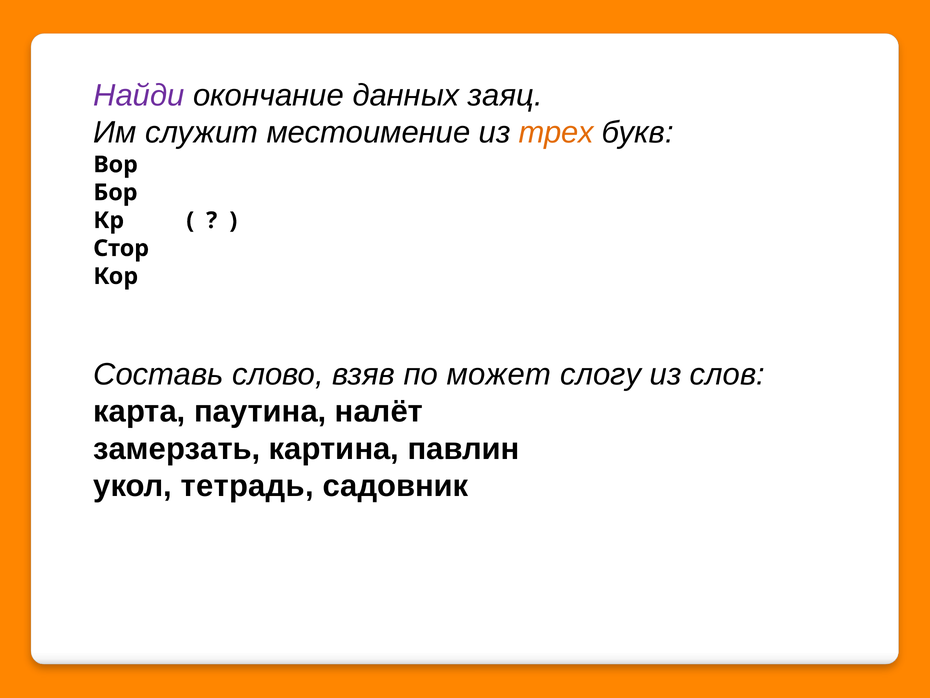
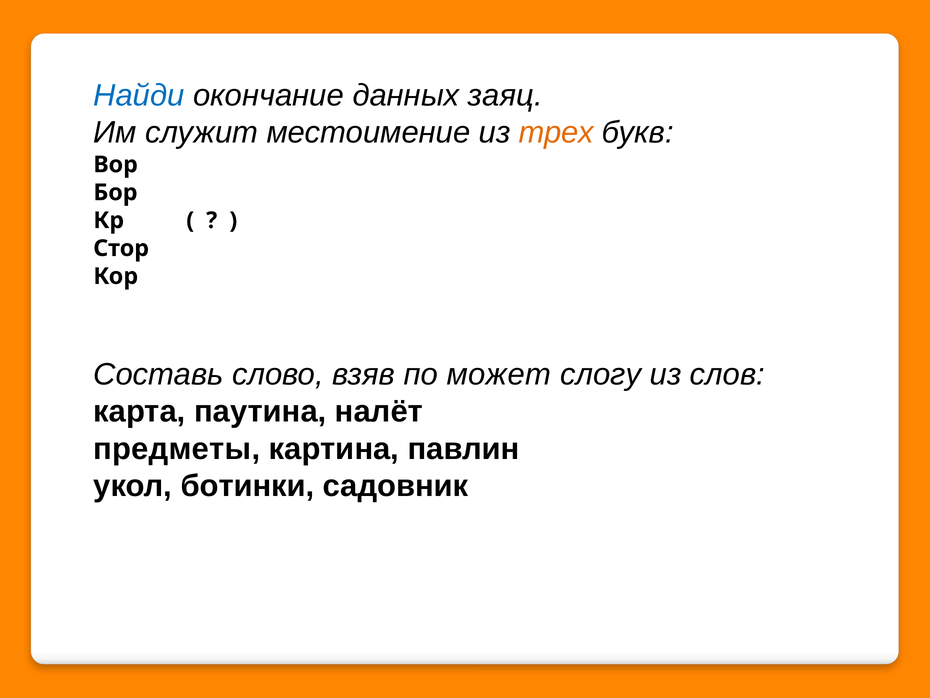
Найди colour: purple -> blue
замерзать: замерзать -> предметы
тетрадь: тетрадь -> ботинки
